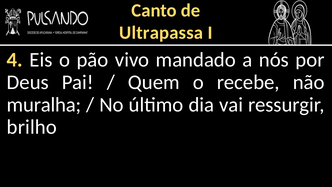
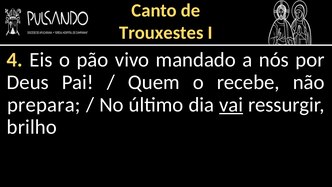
Ultrapassa: Ultrapassa -> Trouxestes
muralha: muralha -> prepara
vai underline: none -> present
